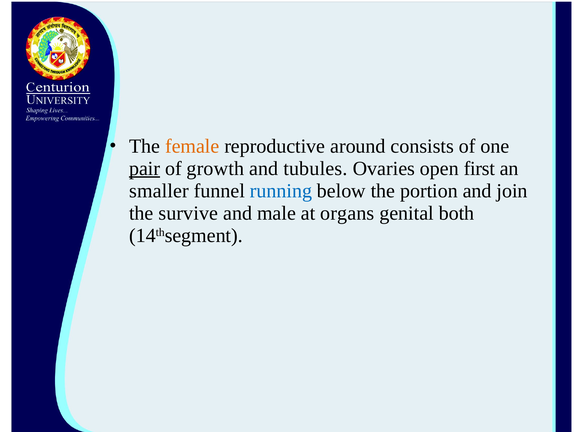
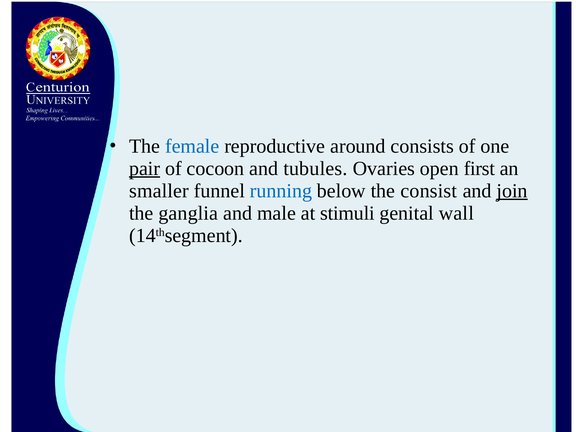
female colour: orange -> blue
growth: growth -> cocoon
portion: portion -> consist
join underline: none -> present
survive: survive -> ganglia
organs: organs -> stimuli
both: both -> wall
